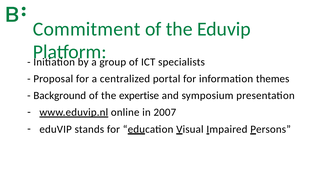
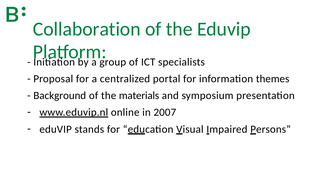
Commitment: Commitment -> Collaboration
expertise: expertise -> materials
